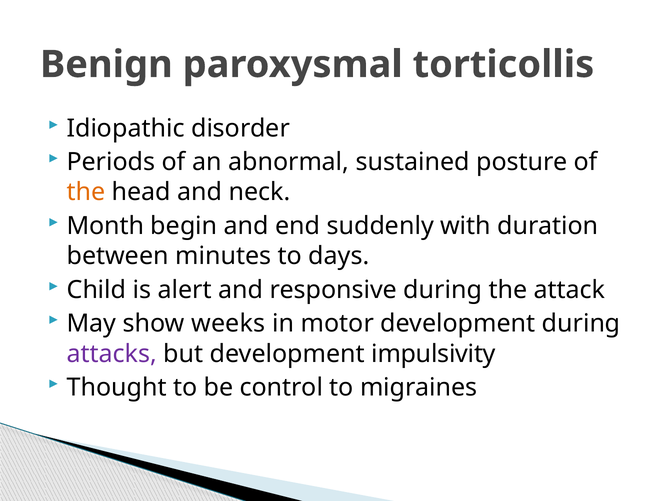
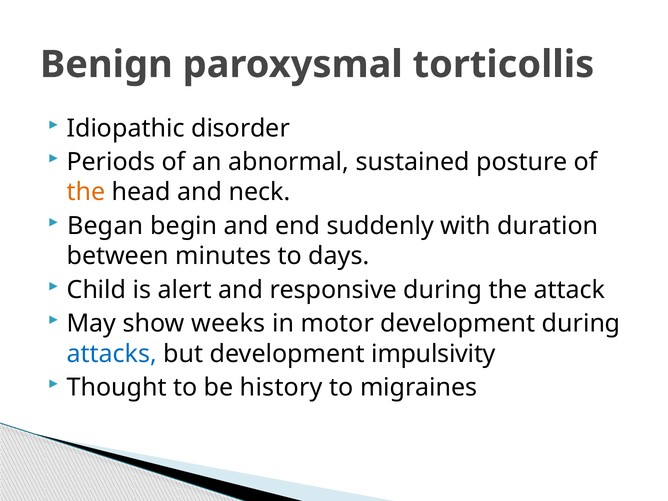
Month: Month -> Began
attacks colour: purple -> blue
control: control -> history
